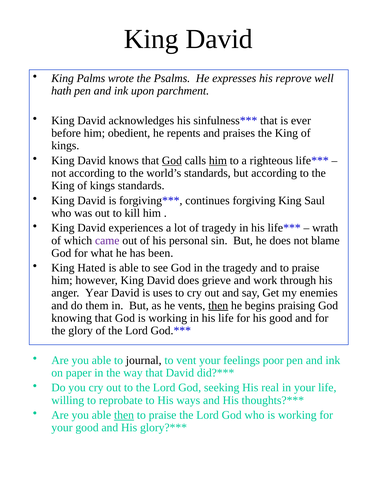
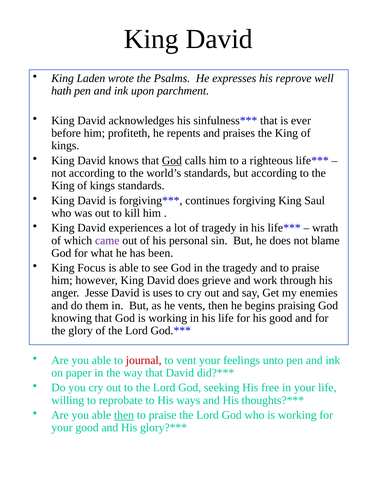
Palms: Palms -> Laden
obedient: obedient -> profiteth
him at (218, 161) underline: present -> none
Hated: Hated -> Focus
Year: Year -> Jesse
then at (218, 305) underline: present -> none
journal colour: black -> red
poor: poor -> unto
real: real -> free
